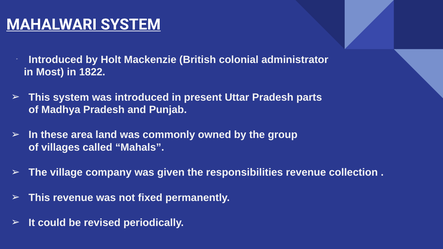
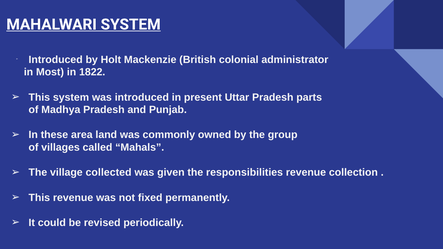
company: company -> collected
